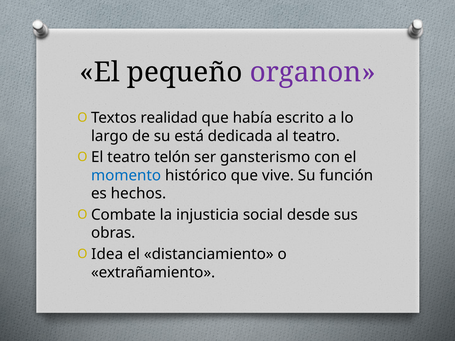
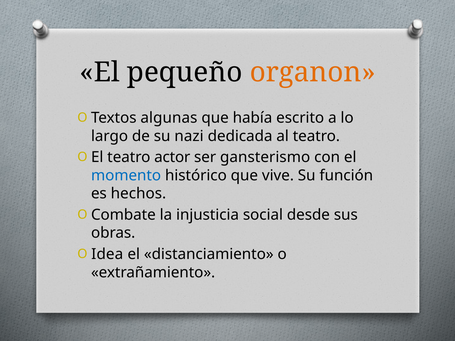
organon colour: purple -> orange
realidad: realidad -> algunas
está: está -> nazi
telón: telón -> actor
